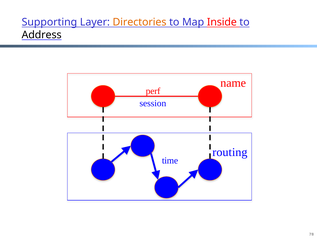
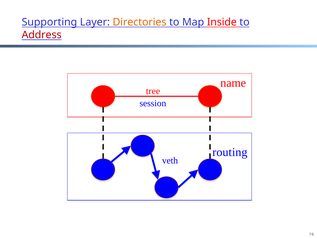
Address colour: black -> red
perf: perf -> tree
time: time -> veth
